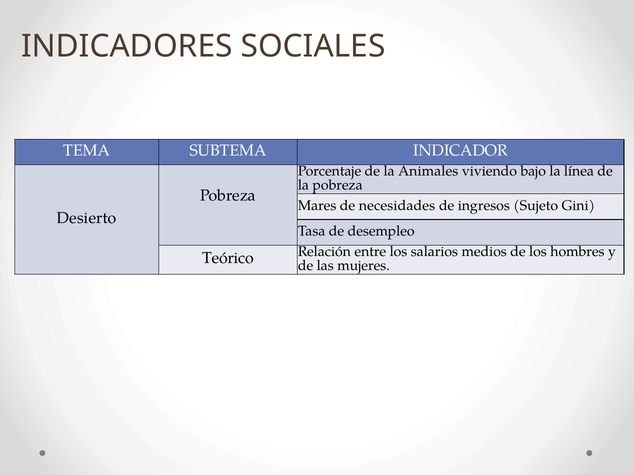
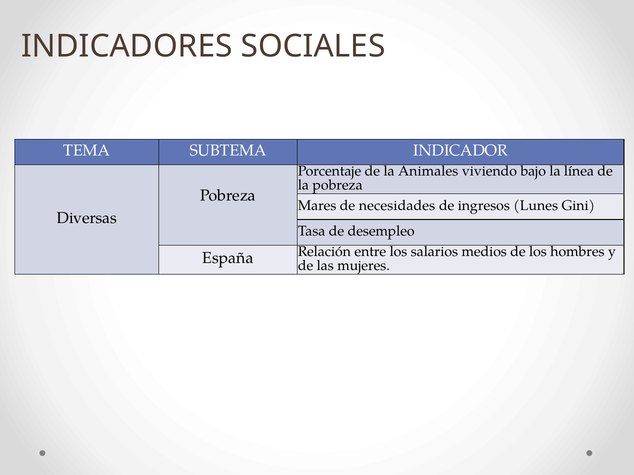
Sujeto: Sujeto -> Lunes
Desierto: Desierto -> Diversas
Teórico: Teórico -> España
